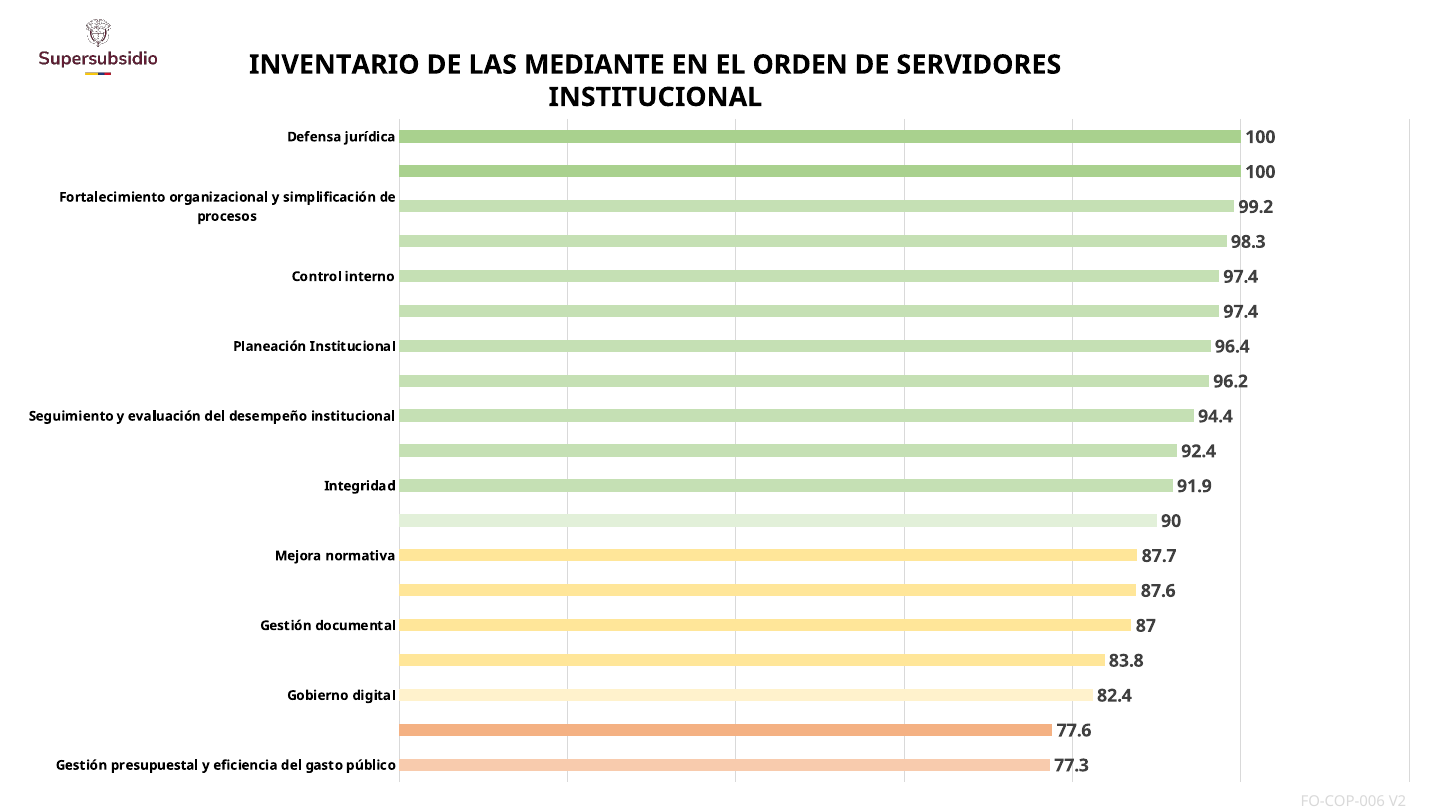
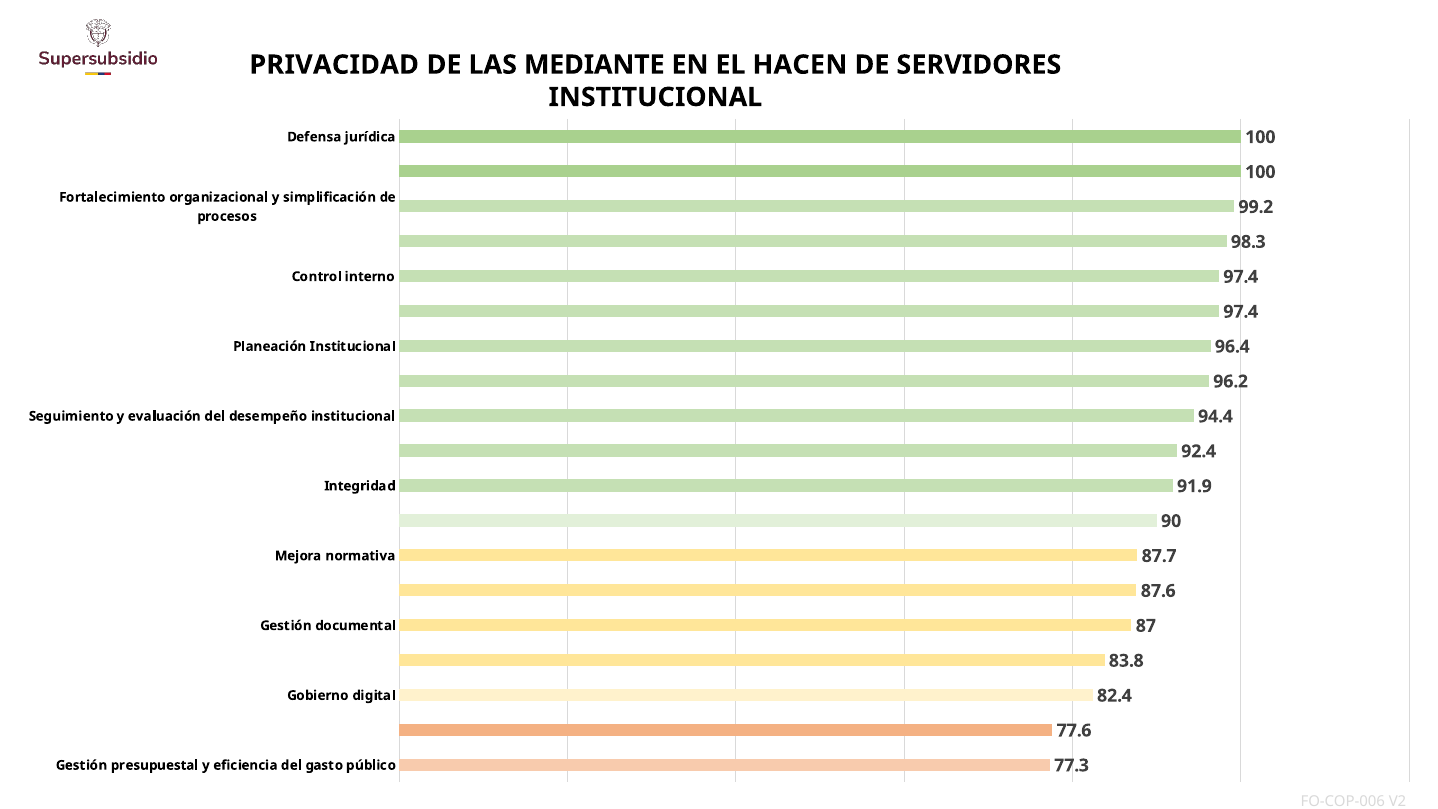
INVENTARIO: INVENTARIO -> PRIVACIDAD
ORDEN: ORDEN -> HACEN
